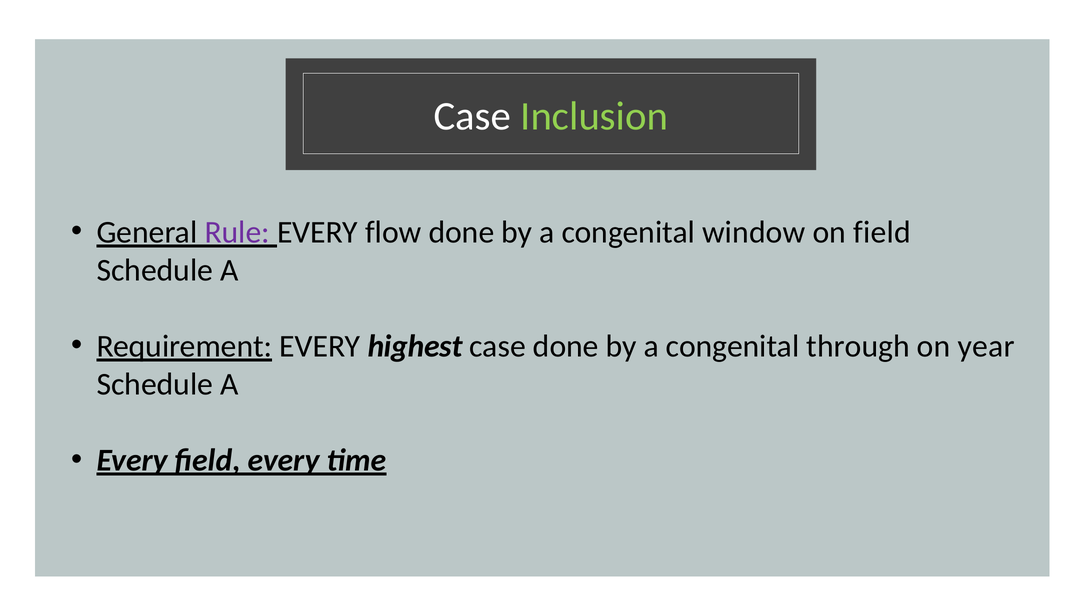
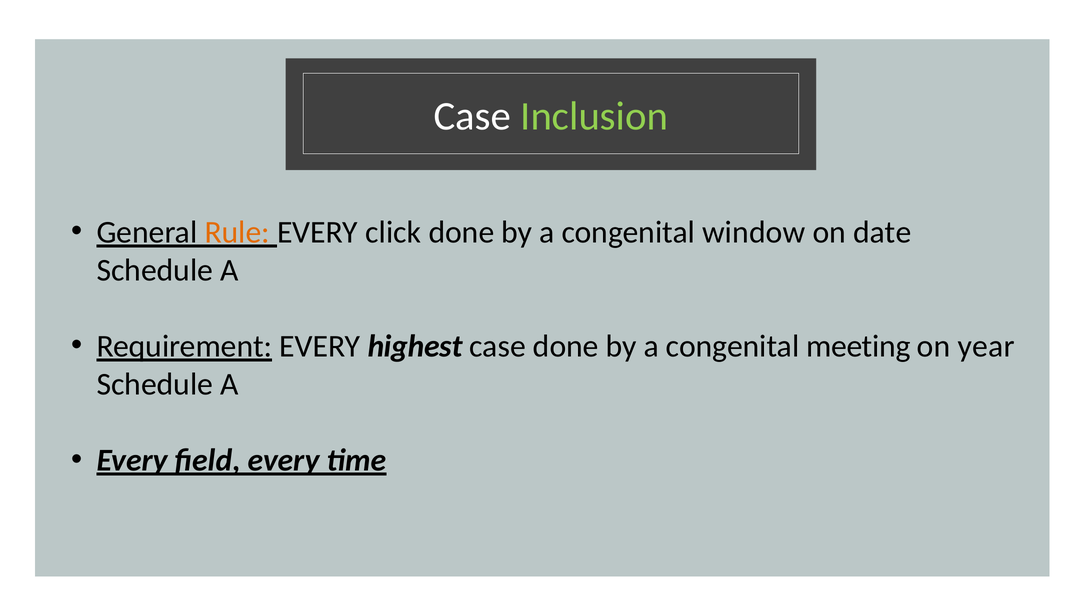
Rule colour: purple -> orange
flow: flow -> click
on field: field -> date
through: through -> meeting
